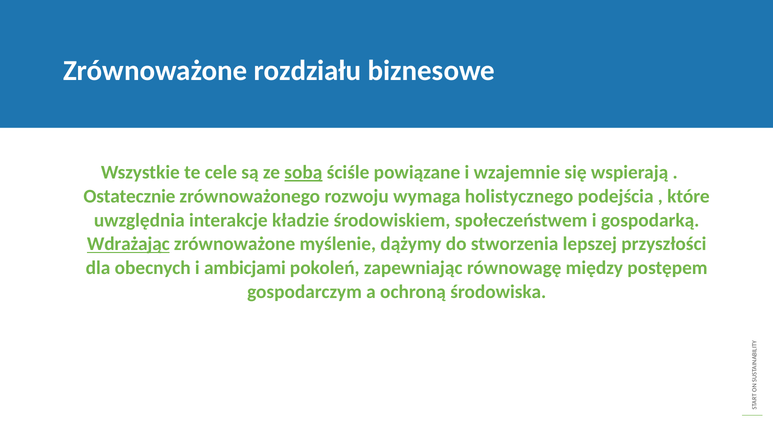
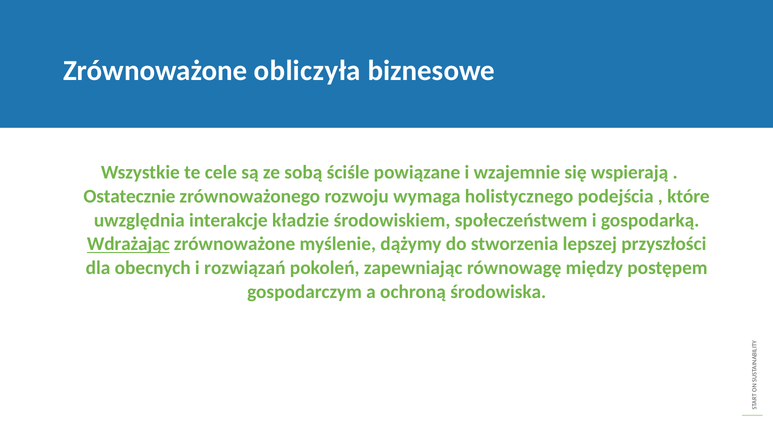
rozdziału: rozdziału -> obliczyła
sobą underline: present -> none
ambicjami: ambicjami -> rozwiązań
